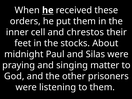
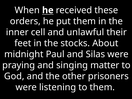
chrestos: chrestos -> unlawful
